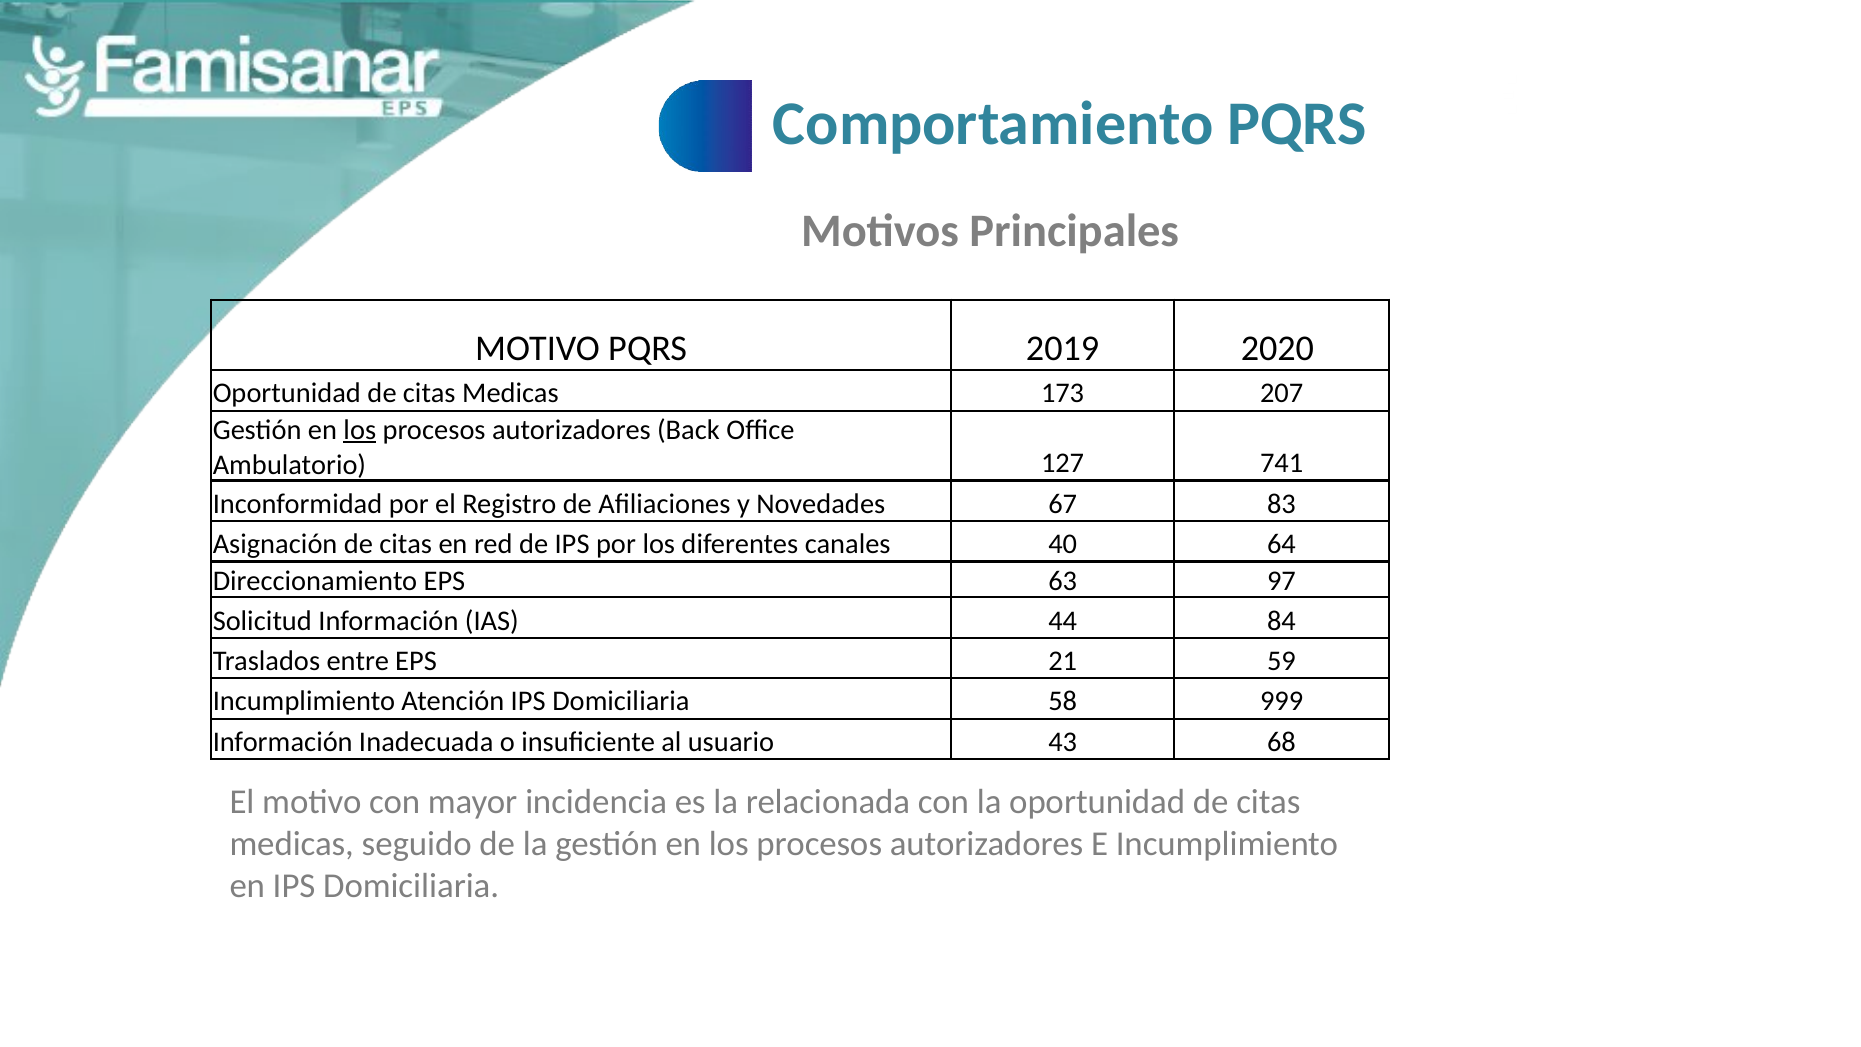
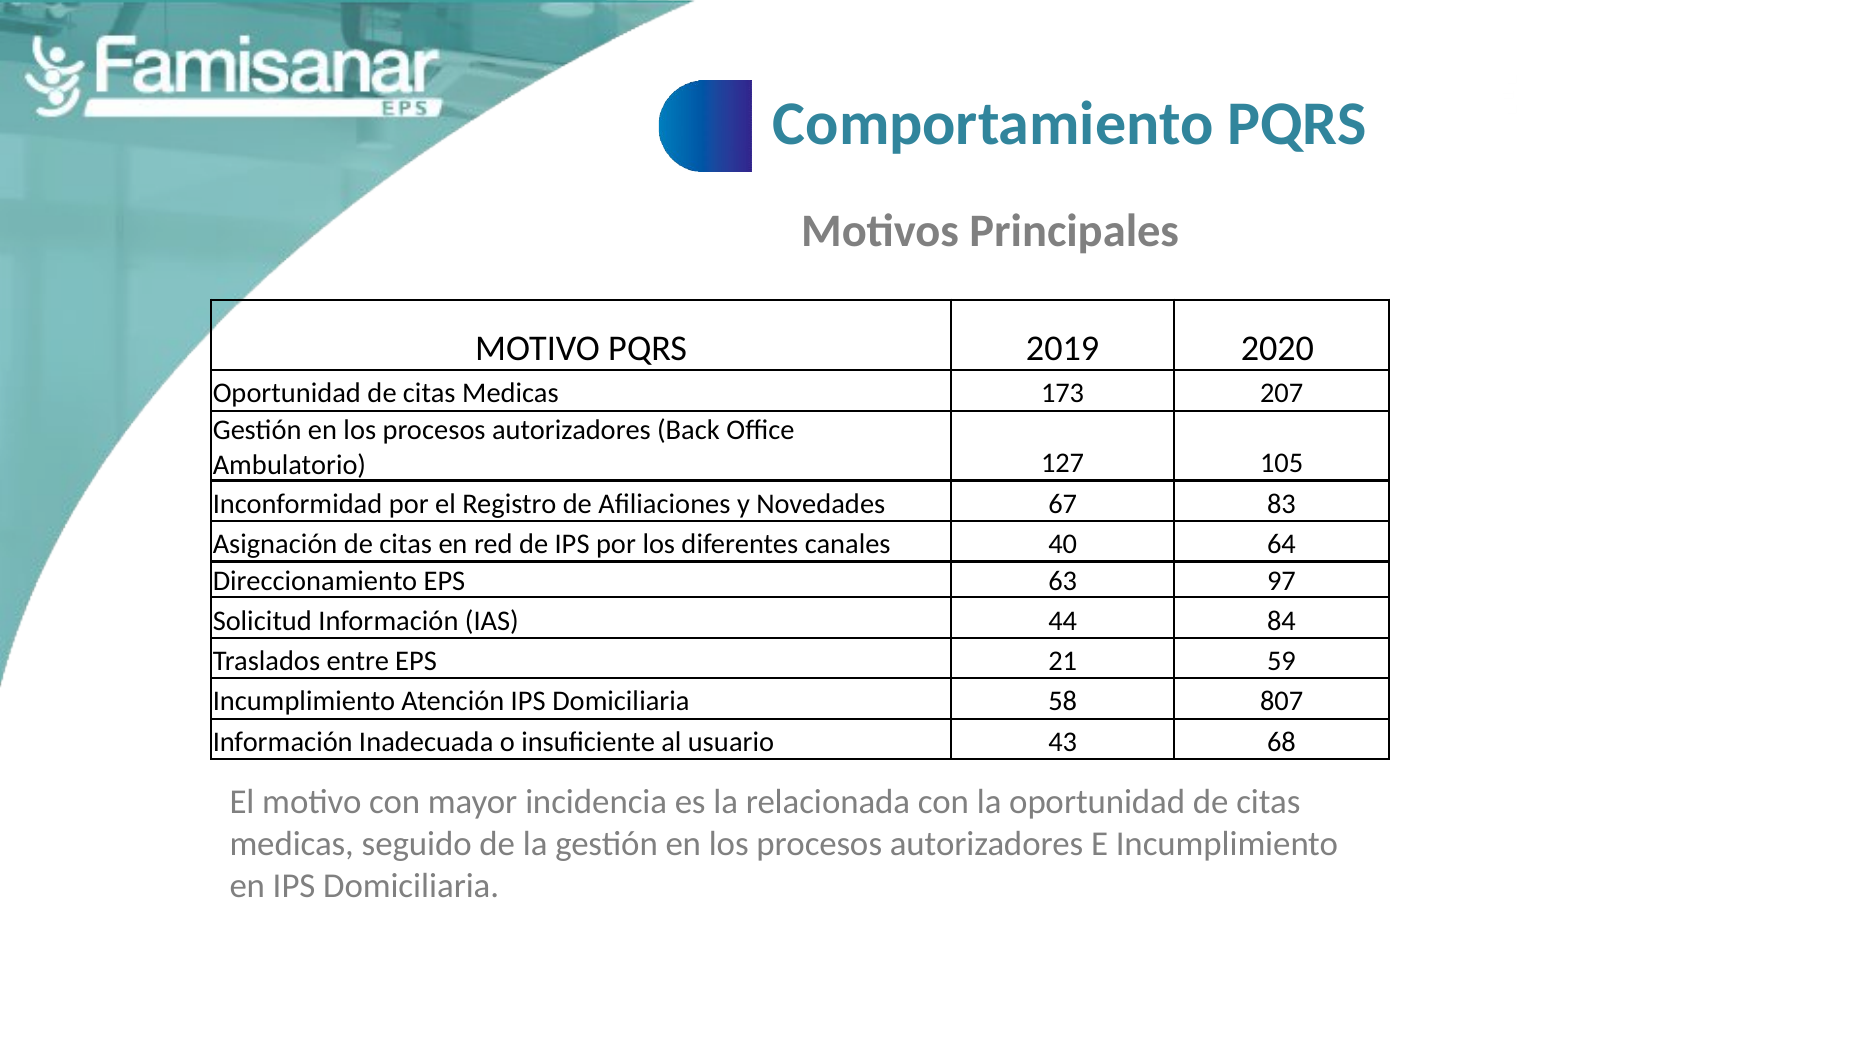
los at (360, 430) underline: present -> none
741: 741 -> 105
999: 999 -> 807
